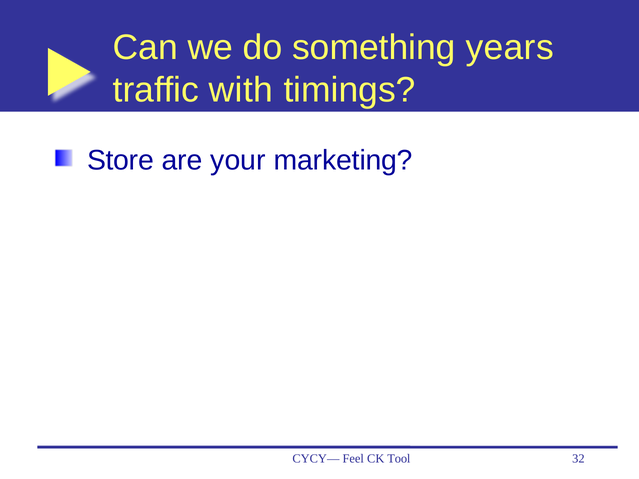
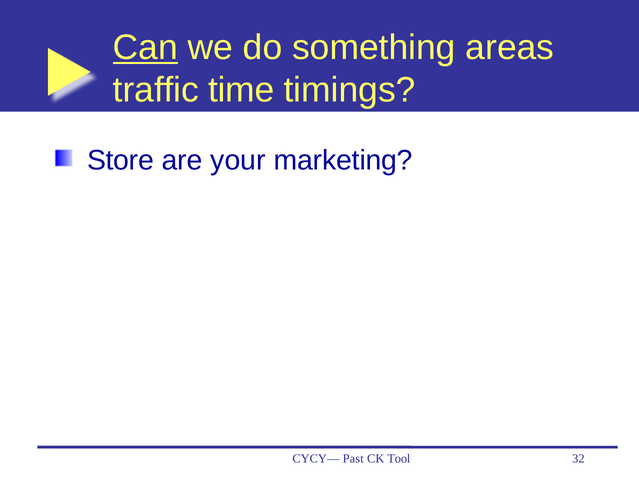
Can underline: none -> present
years: years -> areas
with: with -> time
Feel: Feel -> Past
